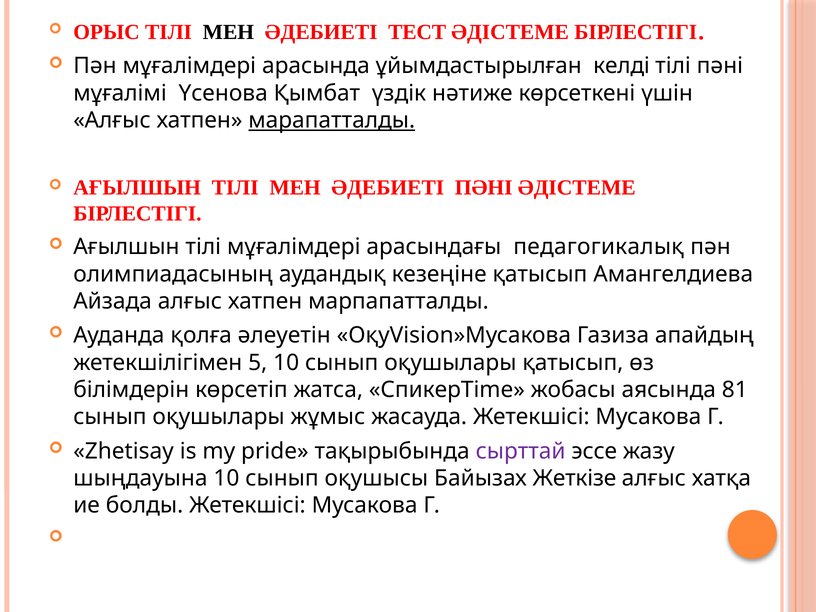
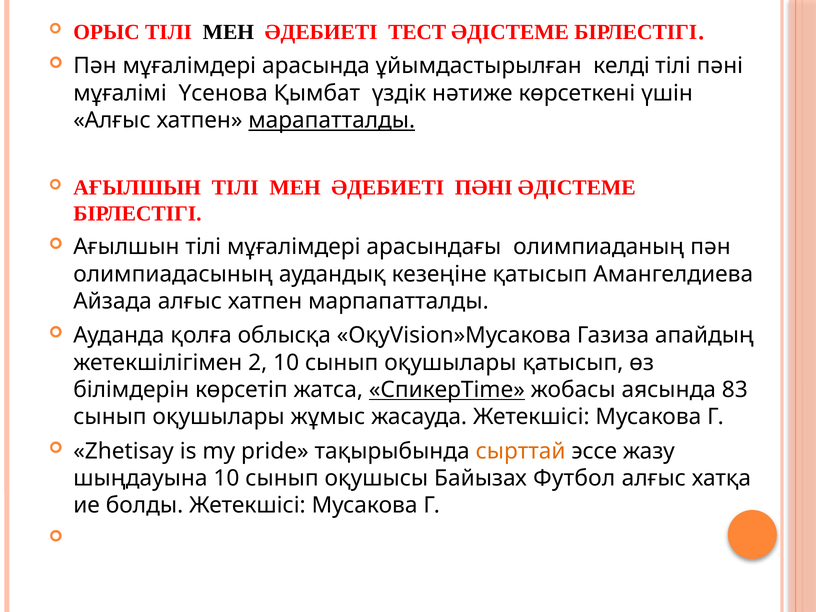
педагогикалық: педагогикалық -> олимпиаданың
әлеуетін: әлеуетін -> облысқа
5: 5 -> 2
СпикерTime underline: none -> present
81: 81 -> 83
сырттай colour: purple -> orange
Жеткізе: Жеткізе -> Футбол
